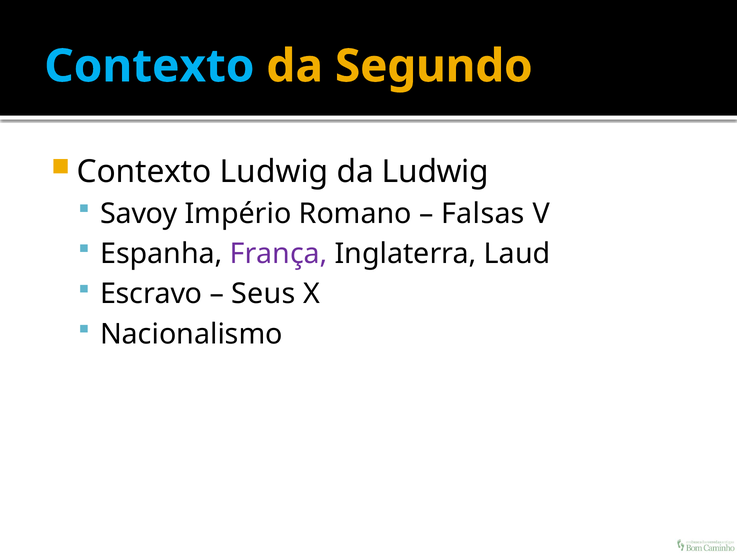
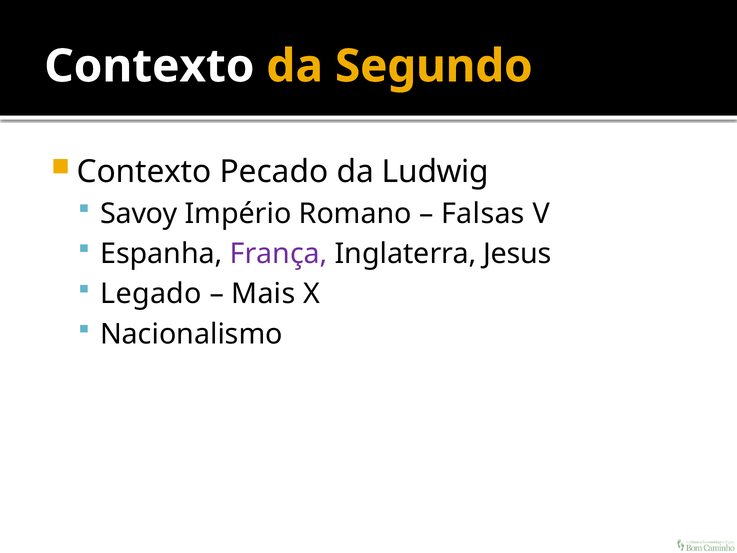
Contexto at (149, 66) colour: light blue -> white
Contexto Ludwig: Ludwig -> Pecado
Laud: Laud -> Jesus
Escravo: Escravo -> Legado
Seus: Seus -> Mais
